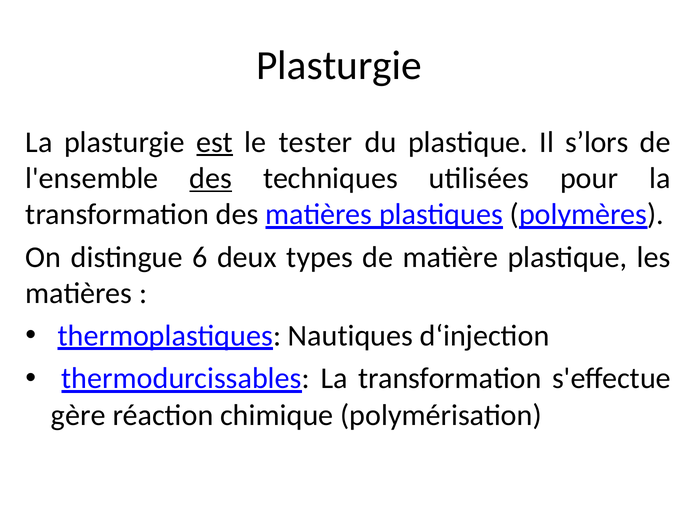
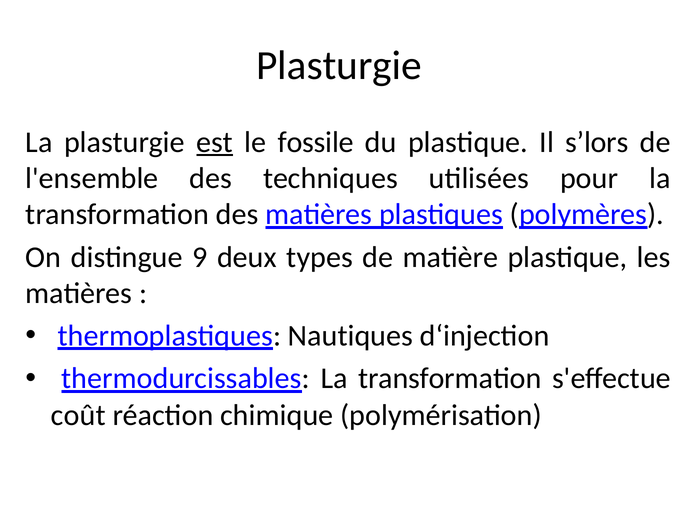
tester: tester -> fossile
des at (211, 178) underline: present -> none
6: 6 -> 9
gère: gère -> coût
